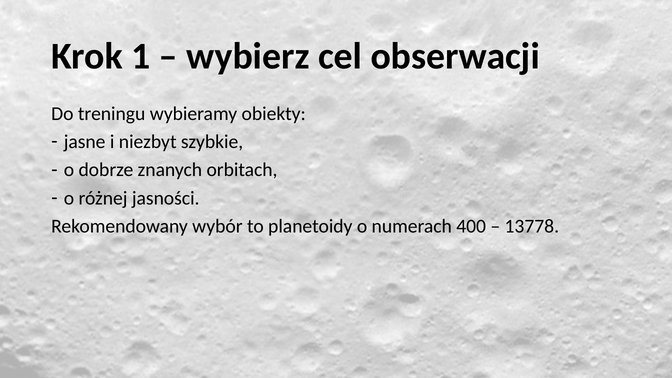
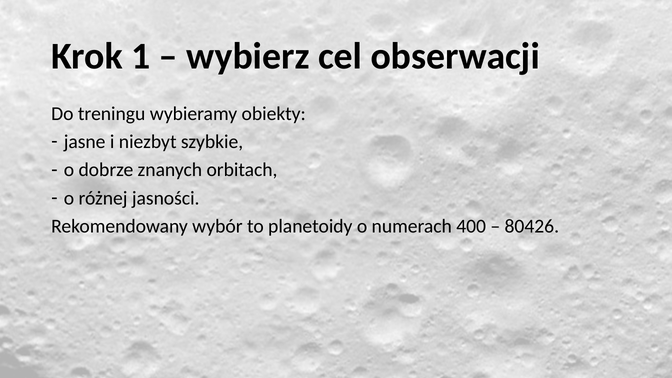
13778: 13778 -> 80426
